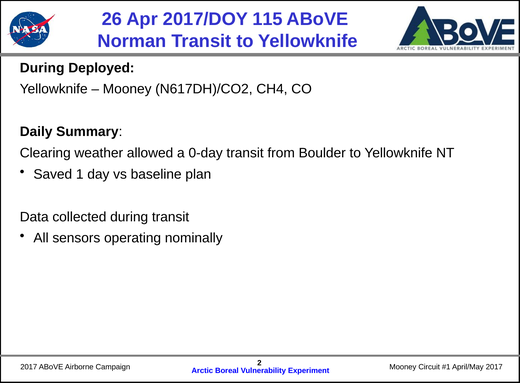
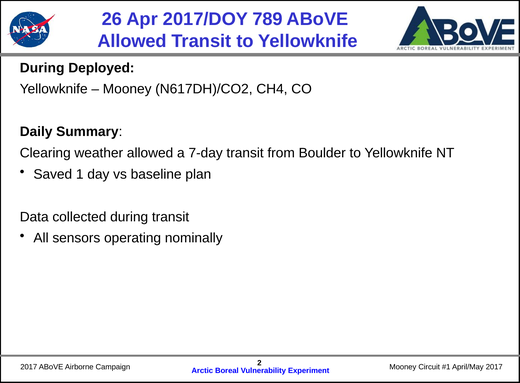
115: 115 -> 789
Norman at (132, 41): Norman -> Allowed
0-day: 0-day -> 7-day
